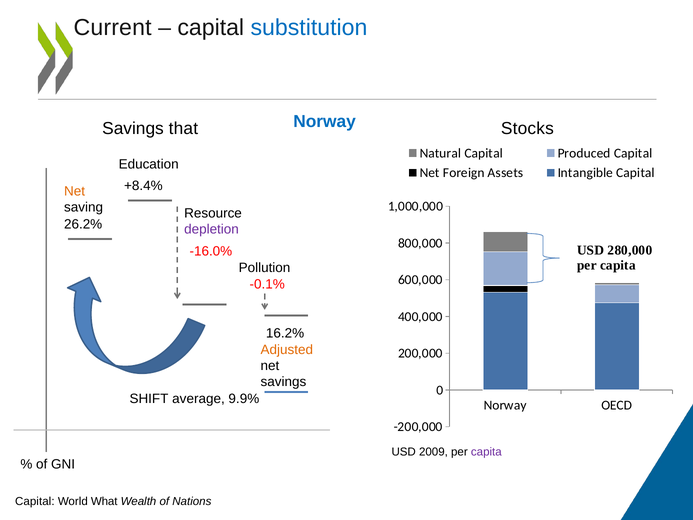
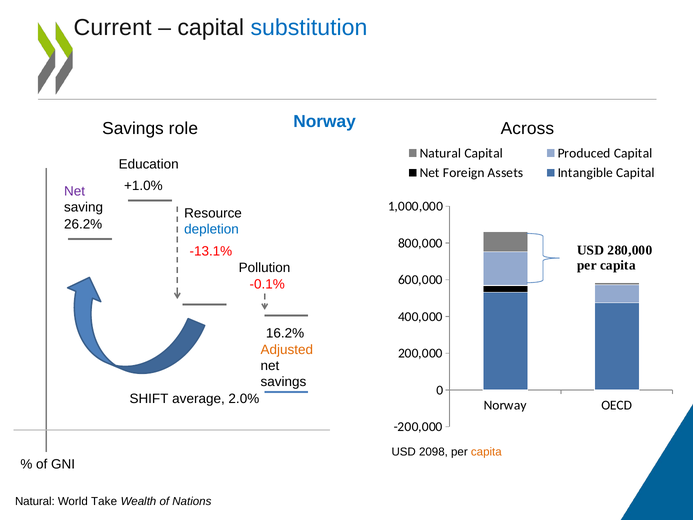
that: that -> role
Stocks: Stocks -> Across
+8.4%: +8.4% -> +1.0%
Net at (75, 191) colour: orange -> purple
depletion colour: purple -> blue
-16.0%: -16.0% -> -13.1%
9.9%: 9.9% -> 2.0%
2009: 2009 -> 2098
capita at (486, 452) colour: purple -> orange
Capital at (35, 501): Capital -> Natural
What: What -> Take
